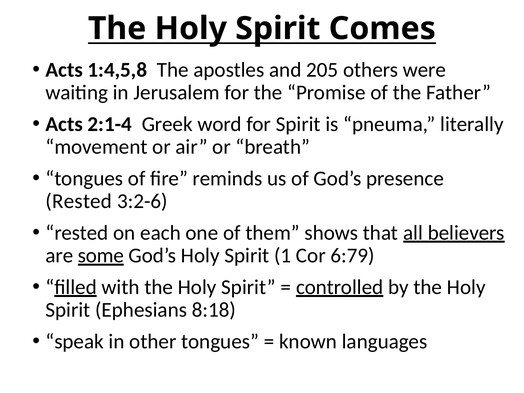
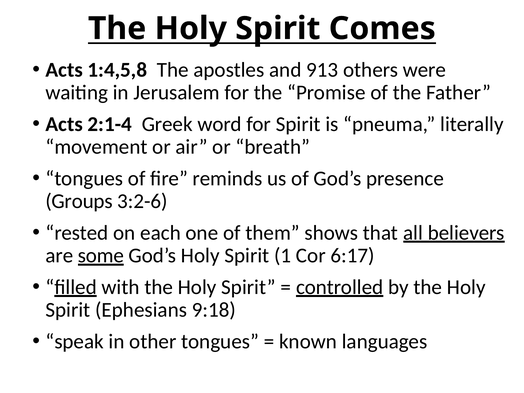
205: 205 -> 913
Rested at (79, 201): Rested -> Groups
6:79: 6:79 -> 6:17
8:18: 8:18 -> 9:18
